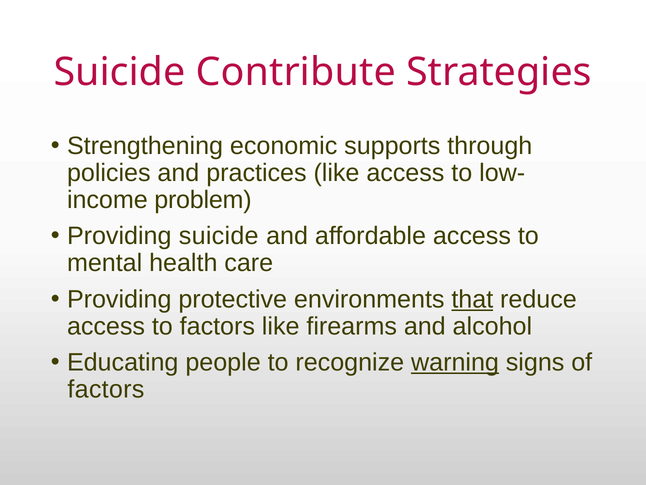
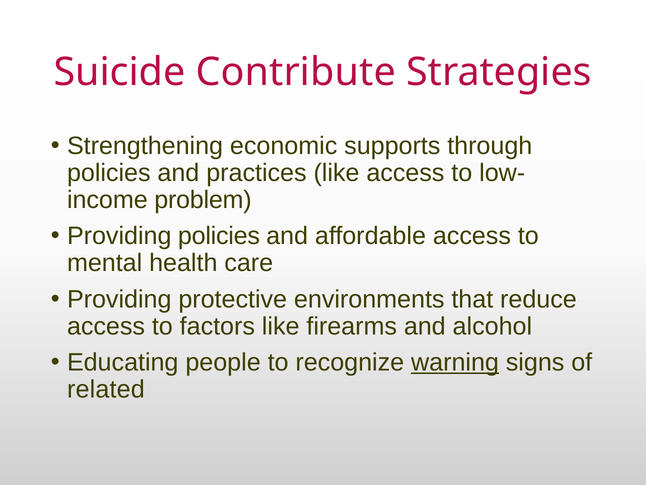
Providing suicide: suicide -> policies
that underline: present -> none
factors at (106, 389): factors -> related
